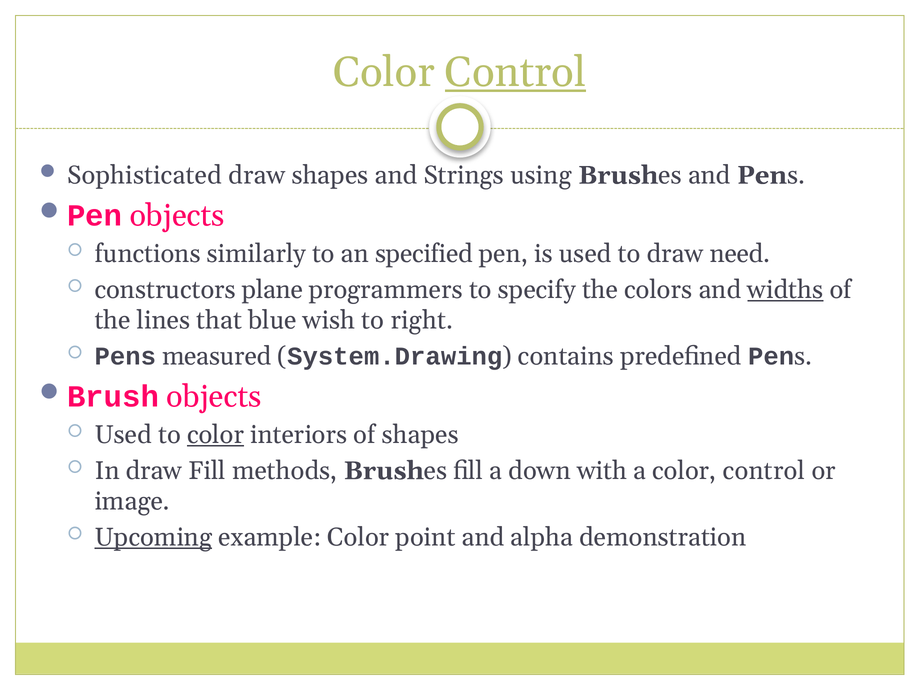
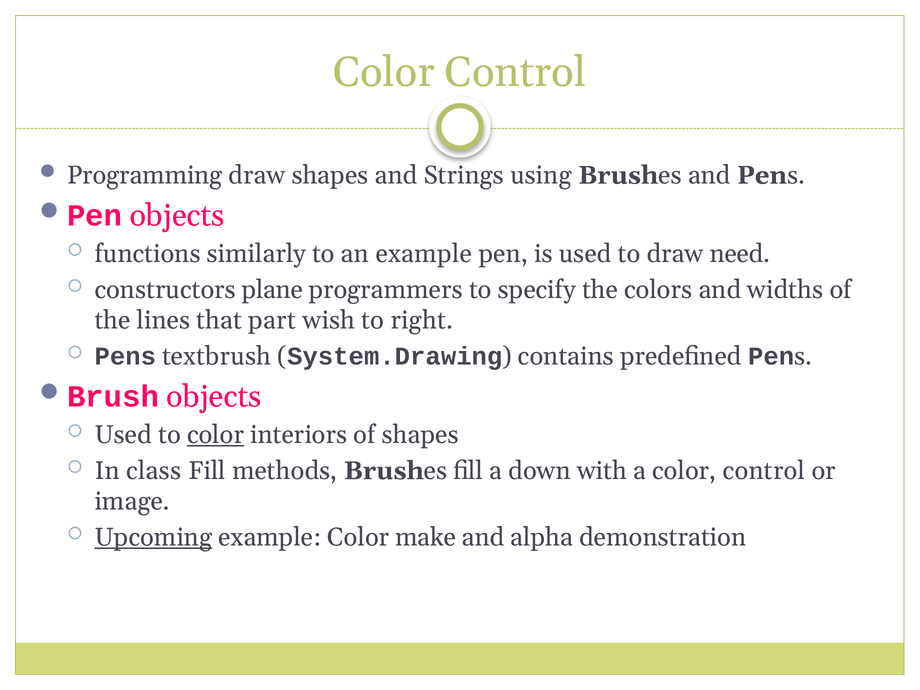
Control at (516, 72) underline: present -> none
Sophisticated: Sophisticated -> Programming
an specified: specified -> example
widths underline: present -> none
blue: blue -> part
measured: measured -> textbrush
In draw: draw -> class
point: point -> make
